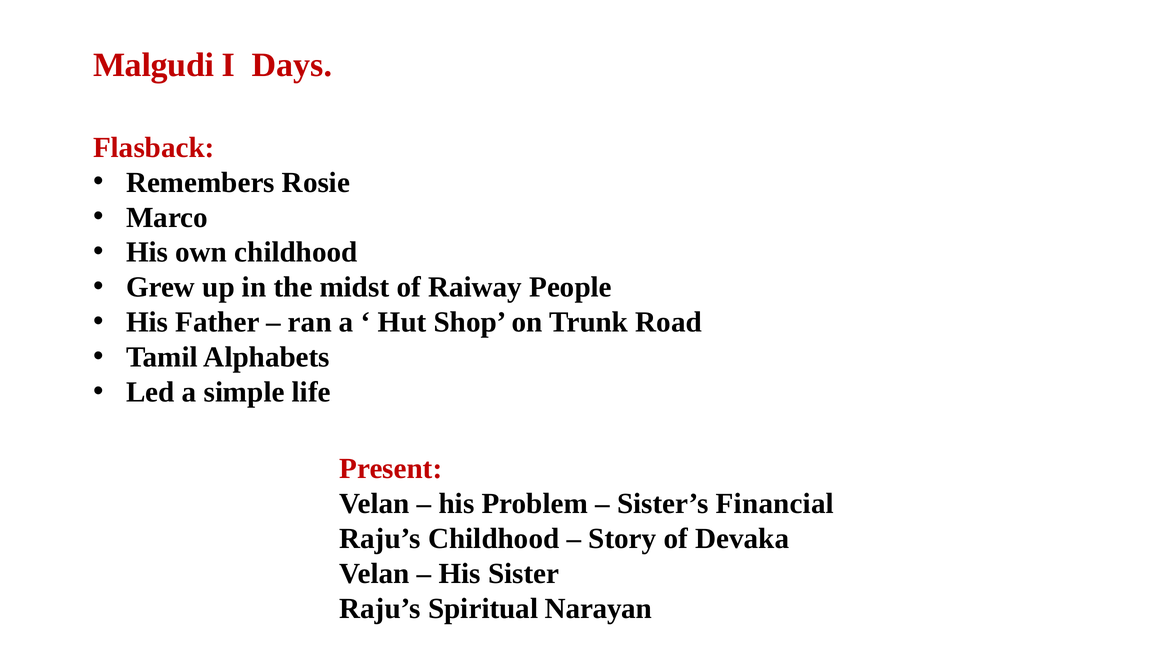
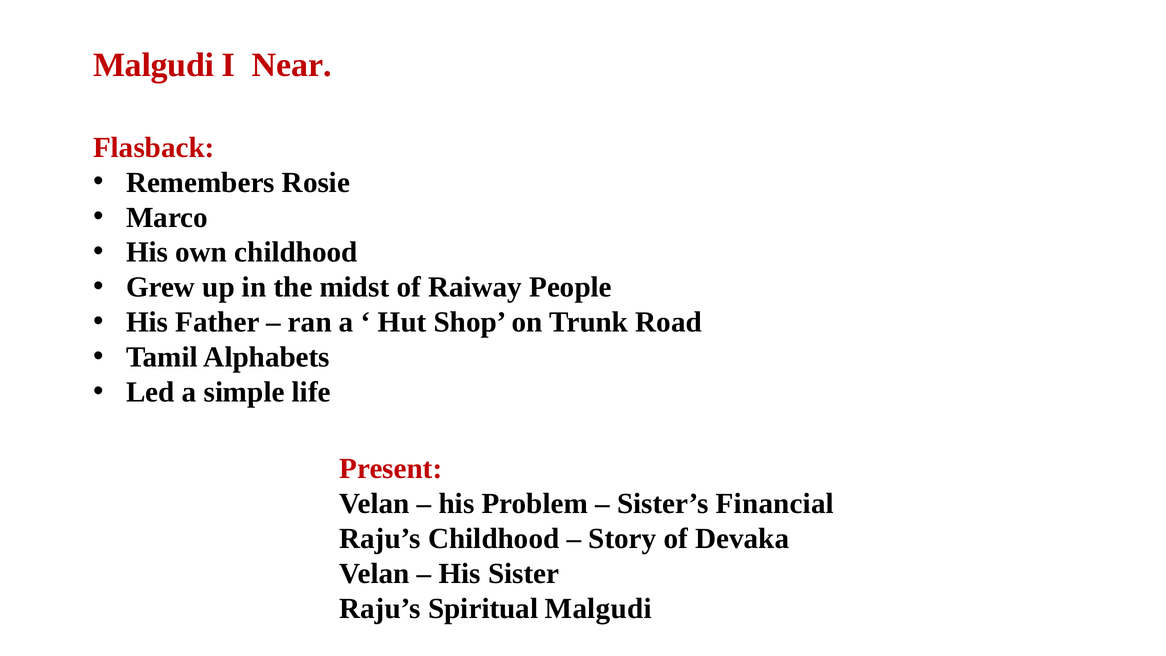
Days: Days -> Near
Spiritual Narayan: Narayan -> Malgudi
